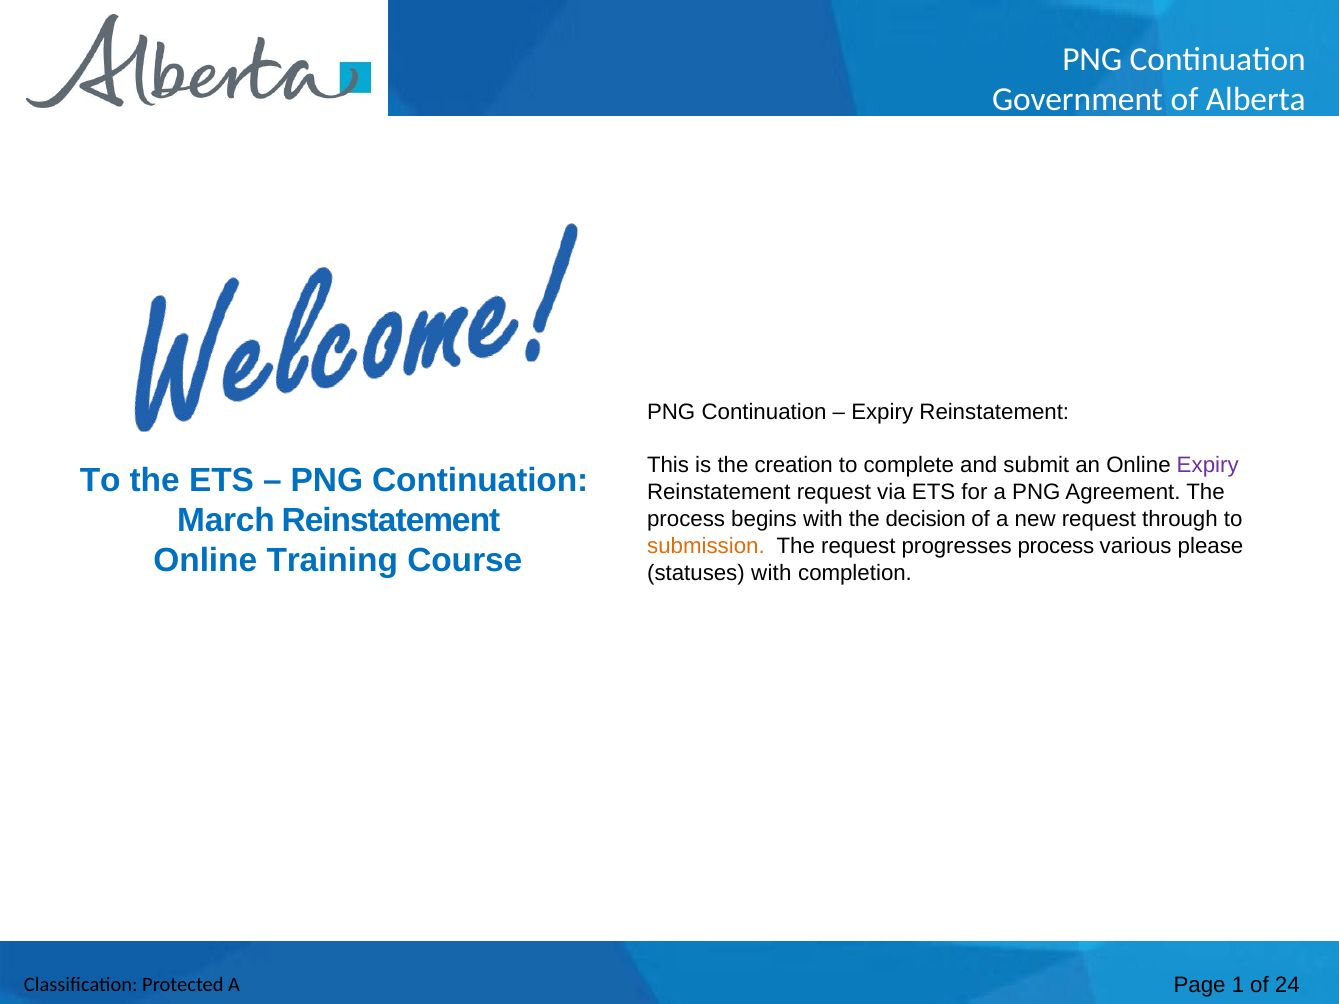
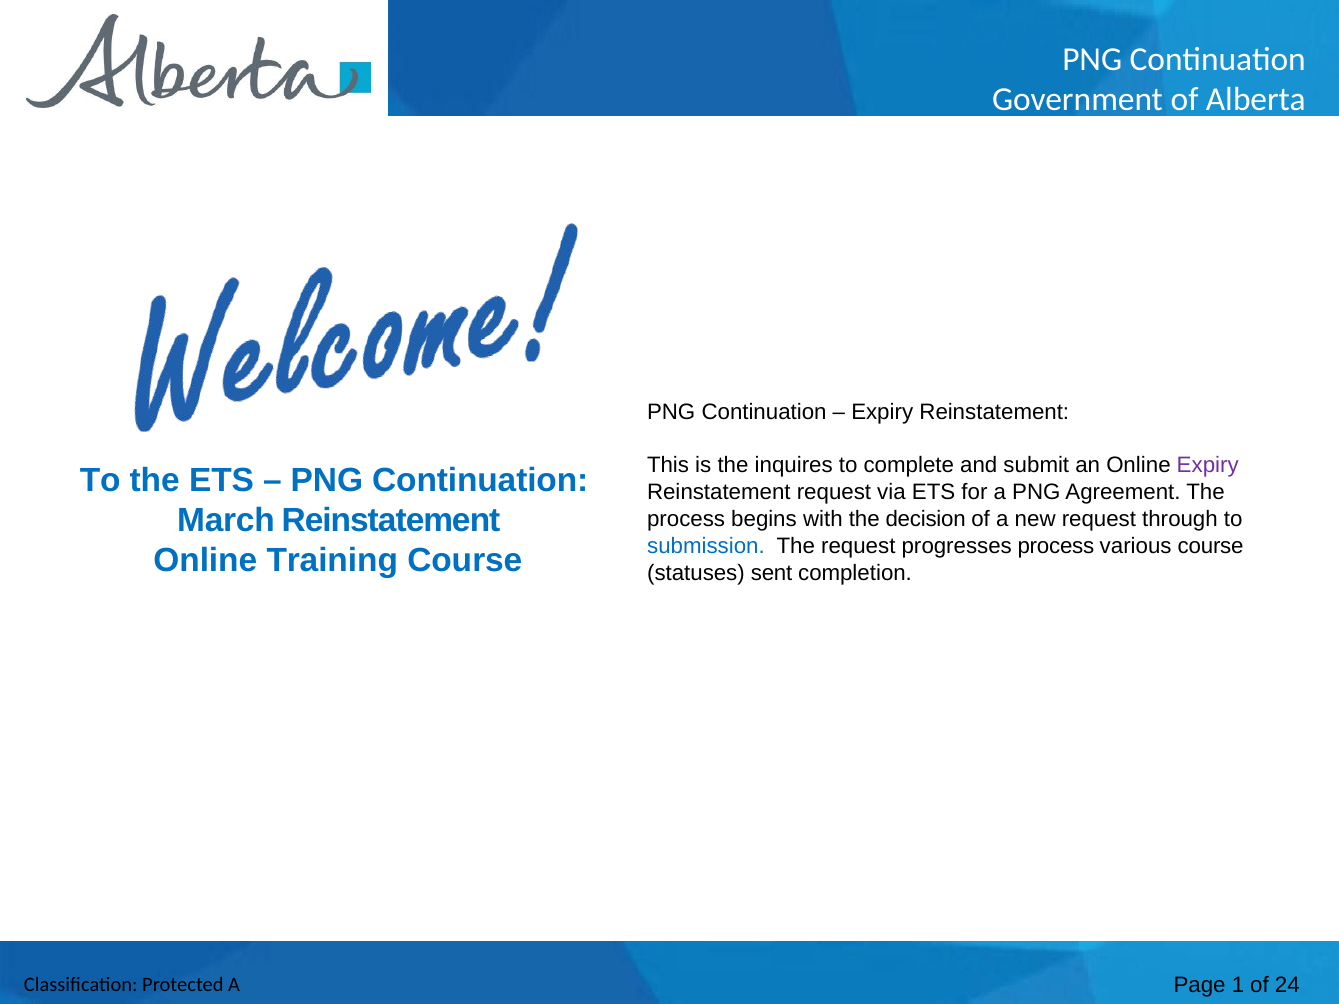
creation: creation -> inquires
submission colour: orange -> blue
various please: please -> course
statuses with: with -> sent
